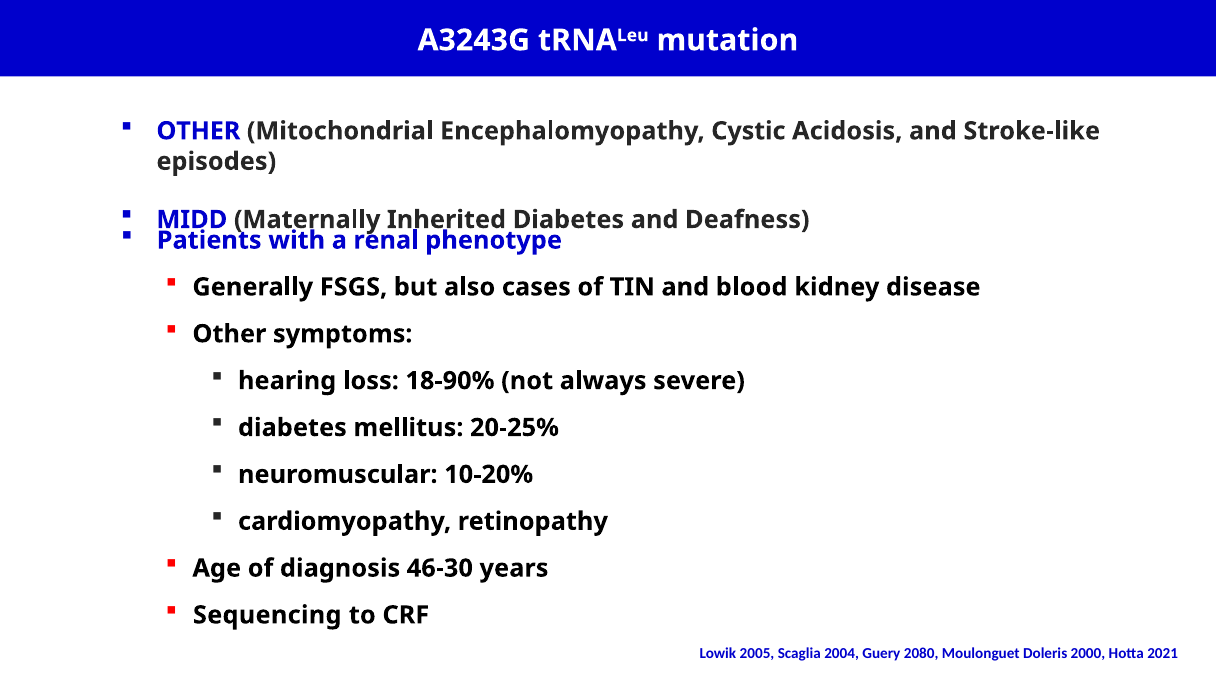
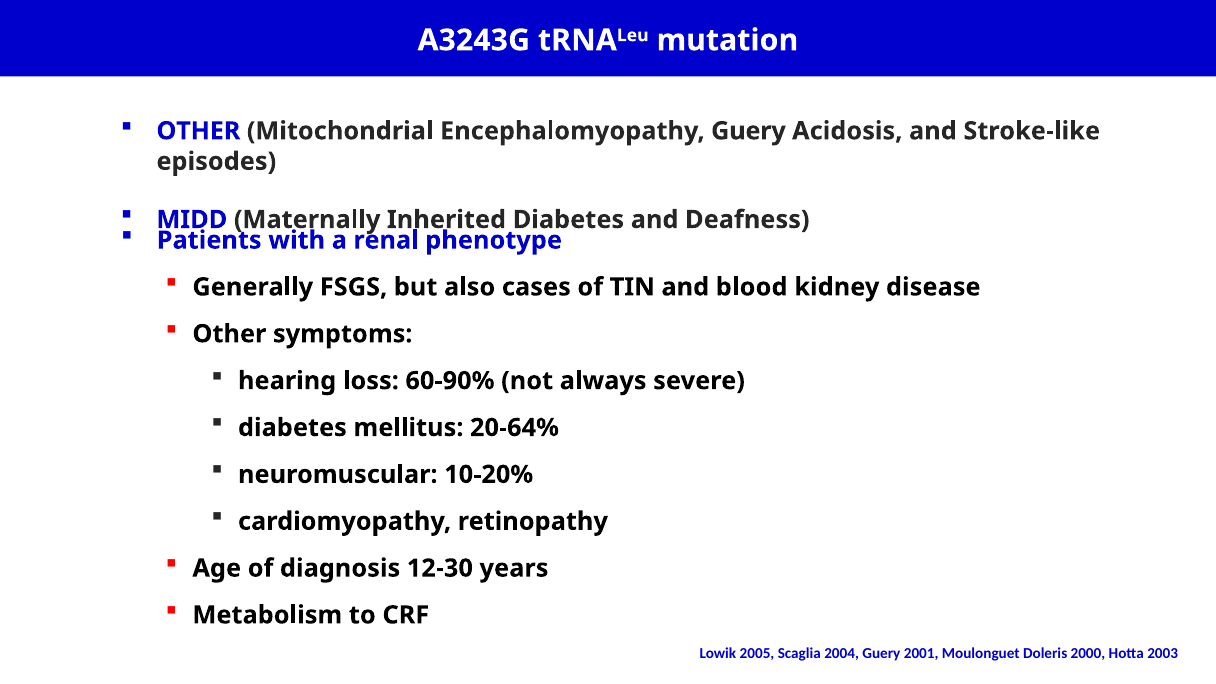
Encephalomyopathy Cystic: Cystic -> Guery
18-90%: 18-90% -> 60-90%
20-25%: 20-25% -> 20-64%
46-30: 46-30 -> 12-30
Sequencing: Sequencing -> Metabolism
2080: 2080 -> 2001
2021: 2021 -> 2003
